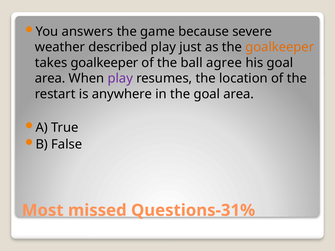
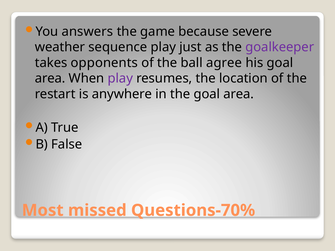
described: described -> sequence
goalkeeper at (280, 47) colour: orange -> purple
takes goalkeeper: goalkeeper -> opponents
Questions-31%: Questions-31% -> Questions-70%
